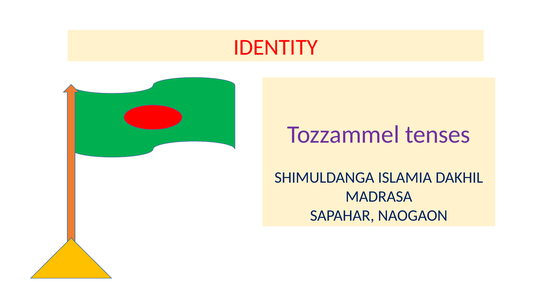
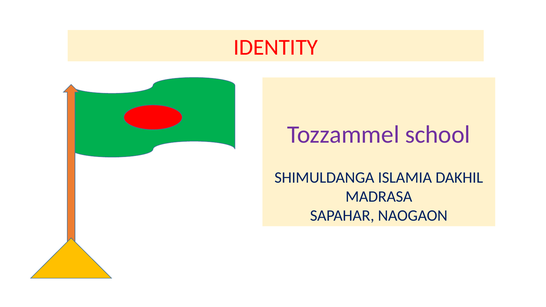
tenses: tenses -> school
